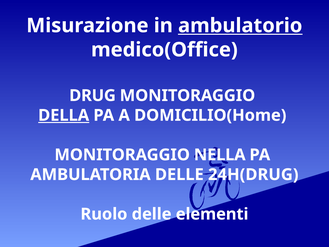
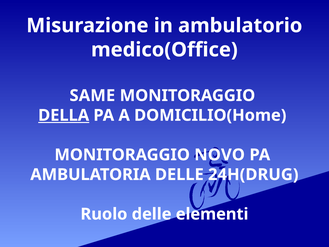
ambulatorio underline: present -> none
DRUG: DRUG -> SAME
NELLA: NELLA -> NOVO
